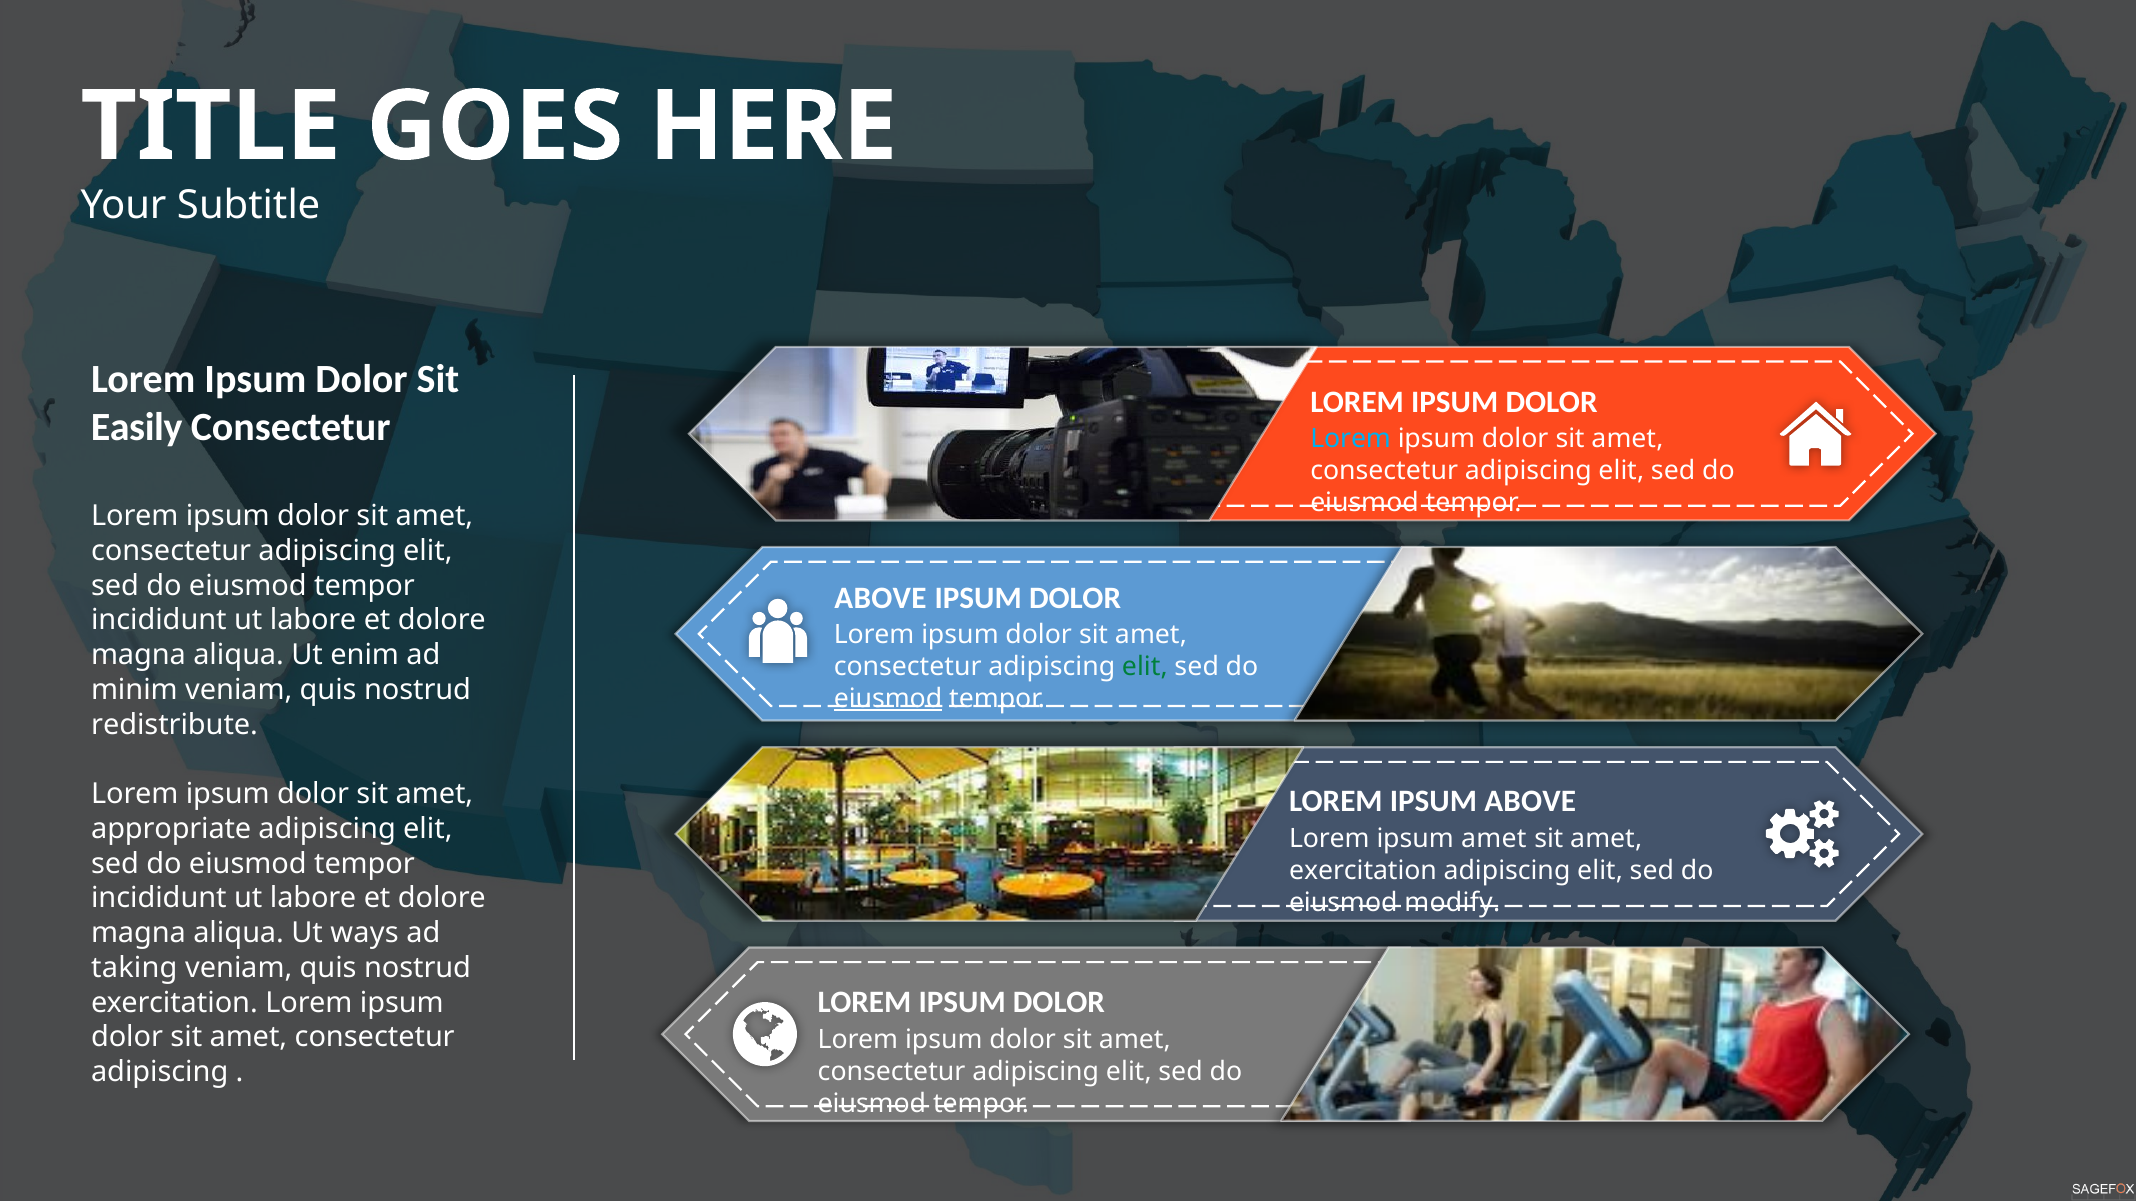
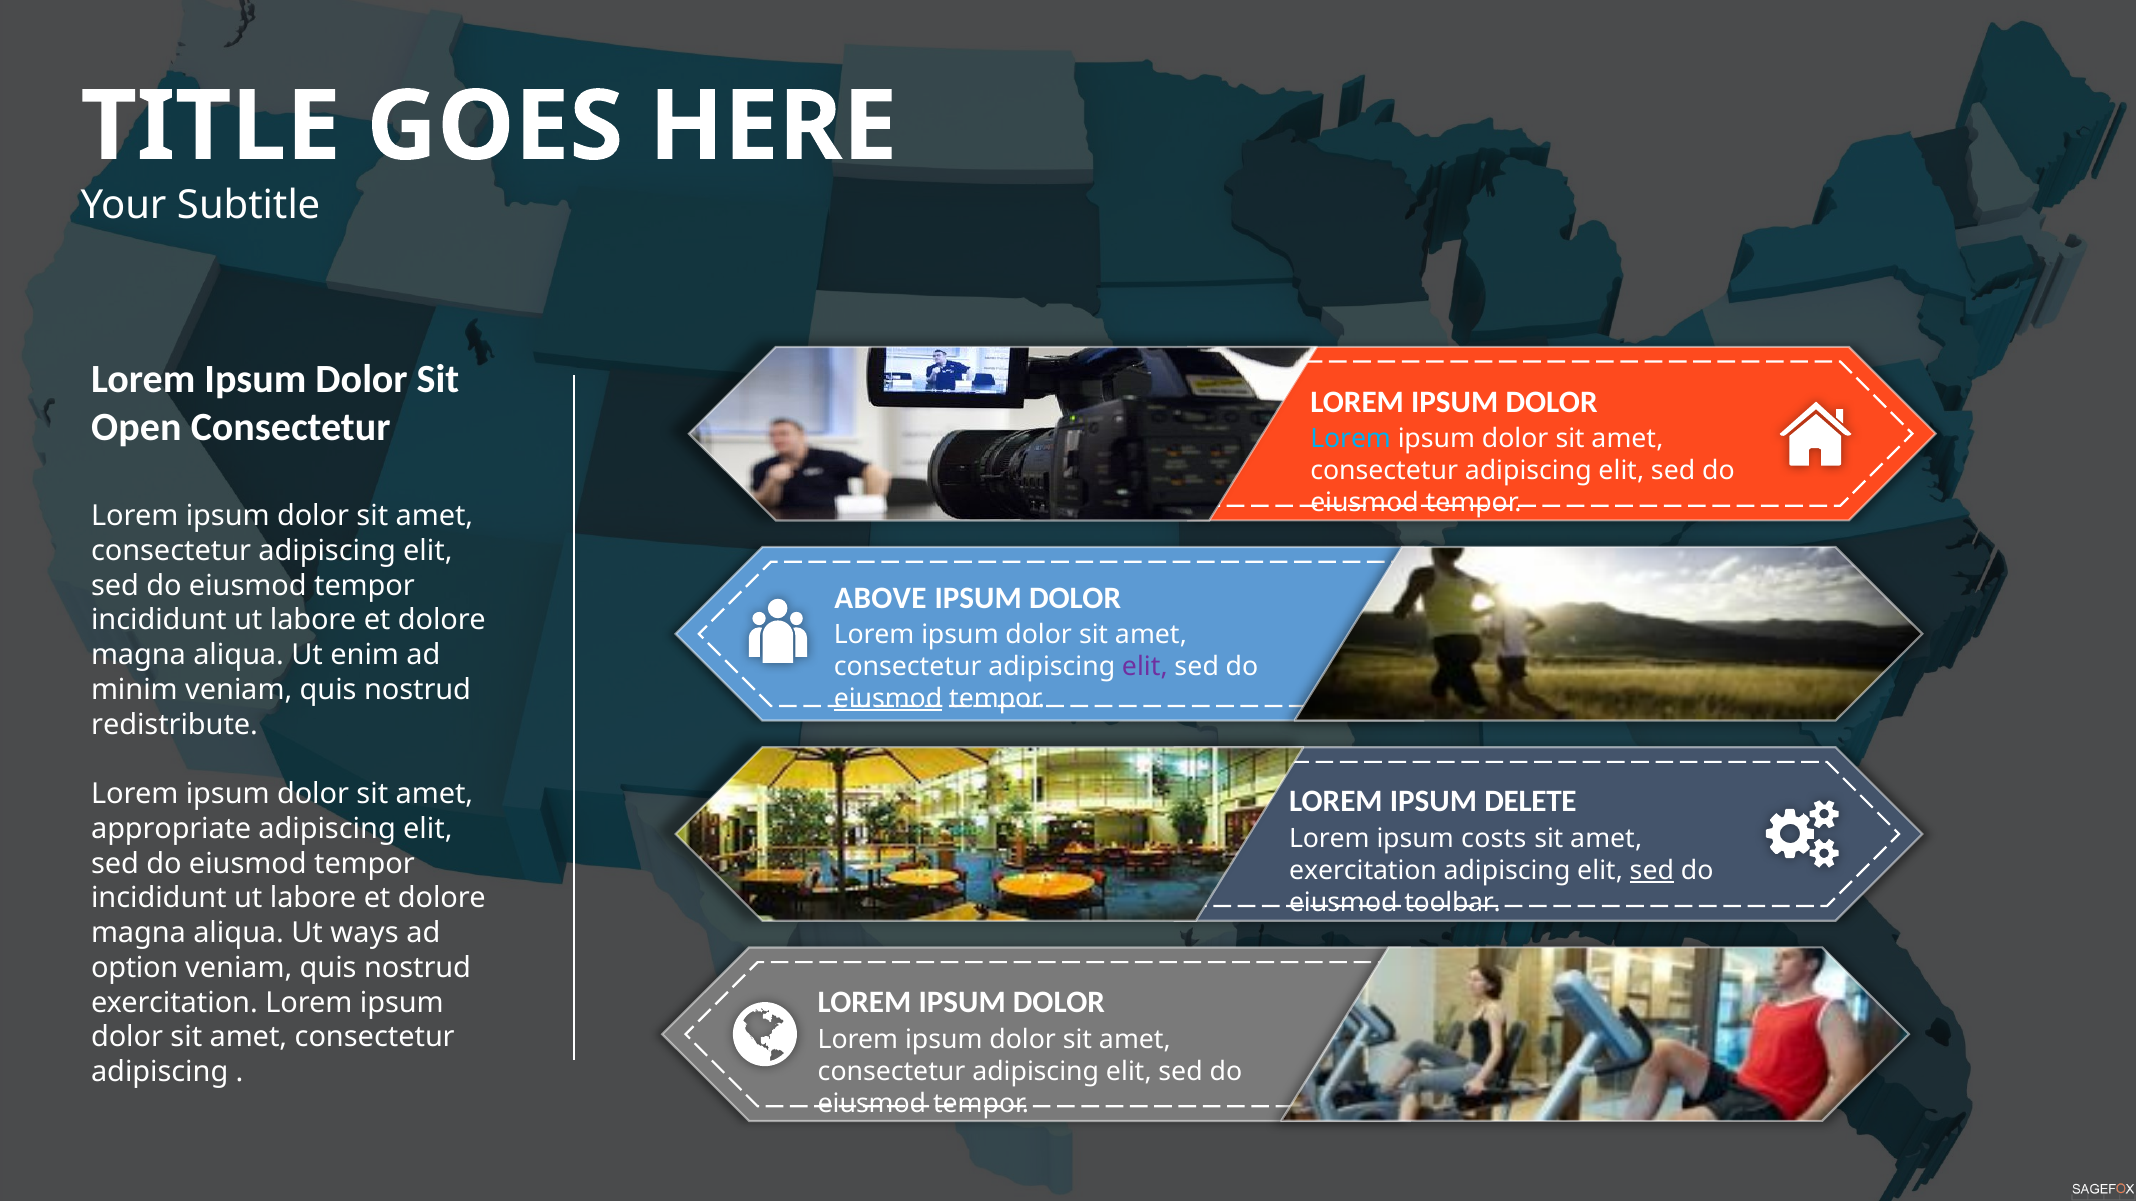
Easily: Easily -> Open
elit at (1145, 667) colour: green -> purple
IPSUM ABOVE: ABOVE -> DELETE
ipsum amet: amet -> costs
sed at (1652, 871) underline: none -> present
modify: modify -> toolbar
taking: taking -> option
